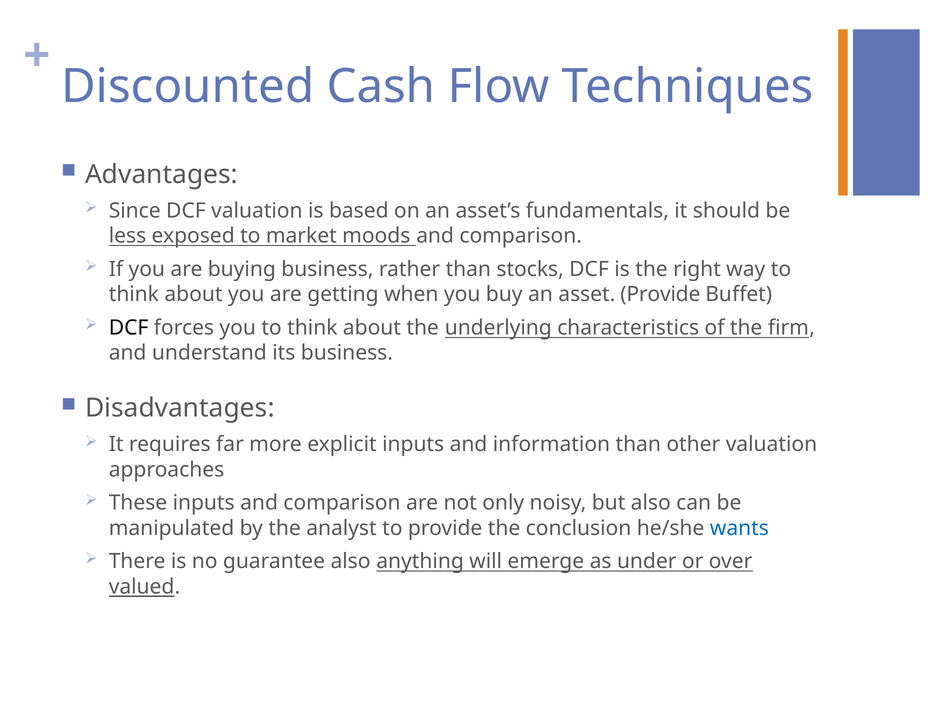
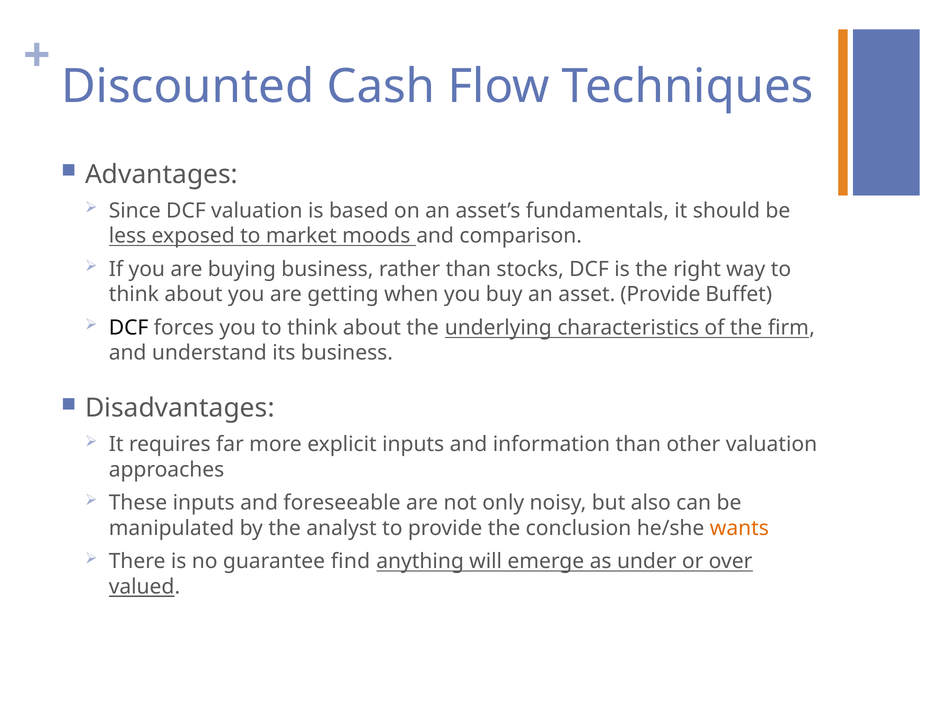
inputs and comparison: comparison -> foreseeable
wants colour: blue -> orange
guarantee also: also -> find
